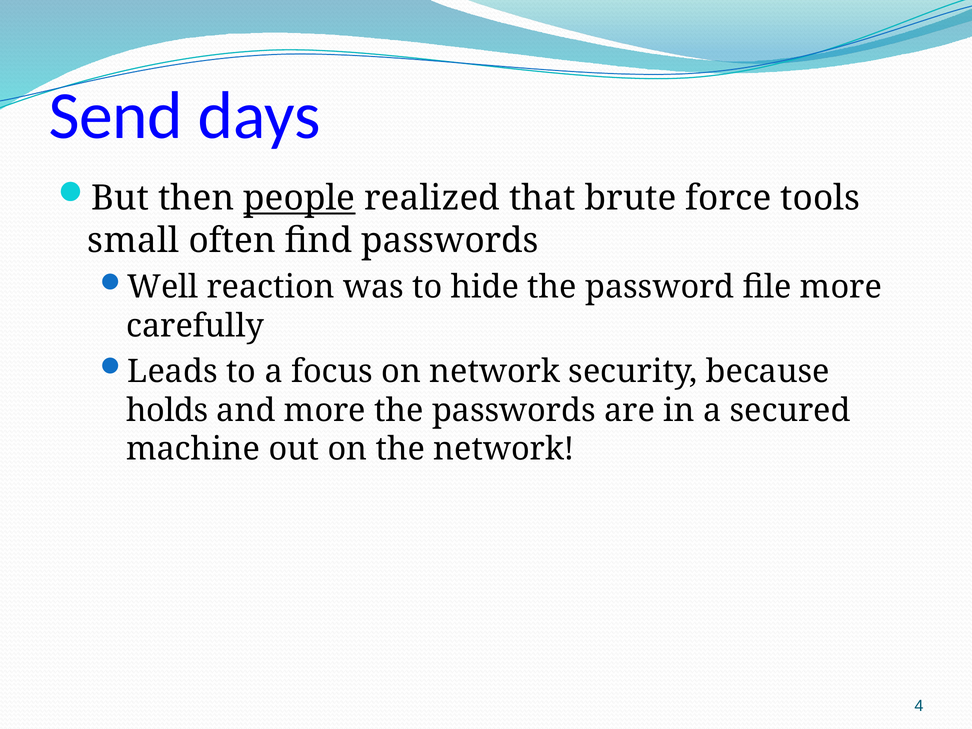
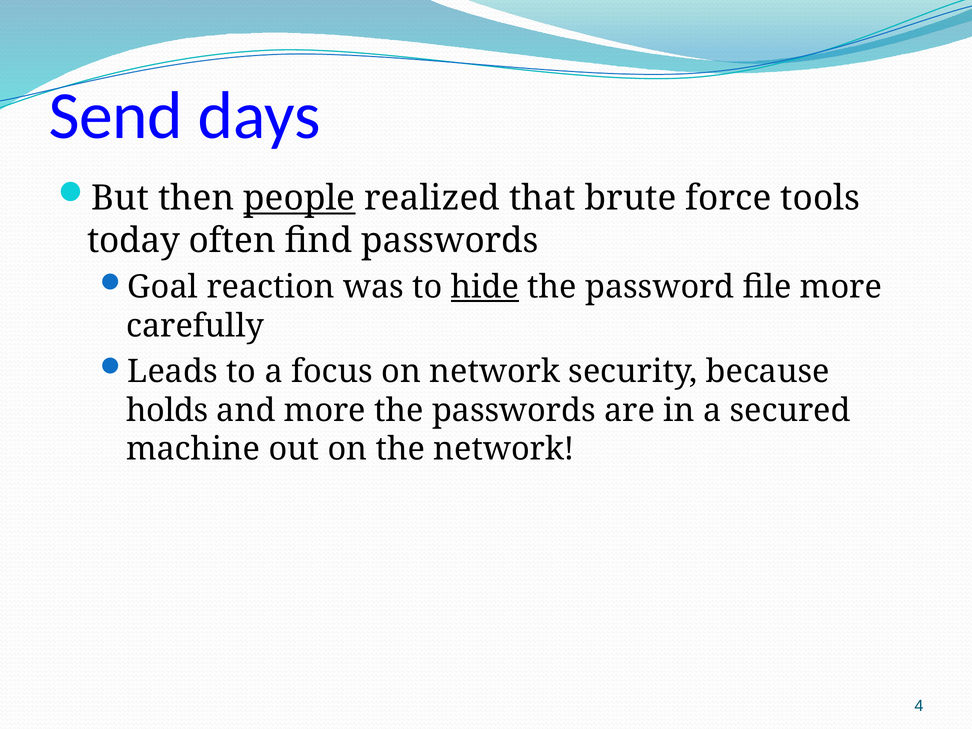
small: small -> today
Well: Well -> Goal
hide underline: none -> present
